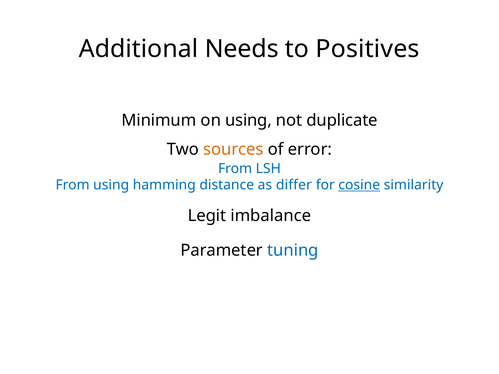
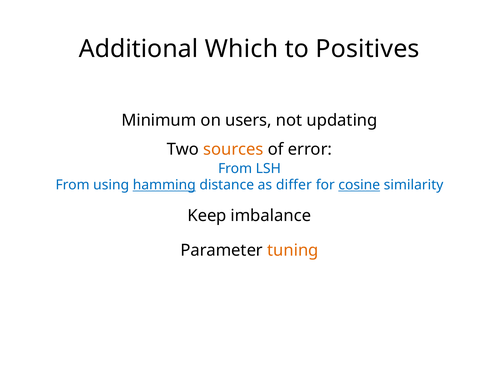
Needs: Needs -> Which
on using: using -> users
duplicate: duplicate -> updating
hamming underline: none -> present
Legit: Legit -> Keep
tuning colour: blue -> orange
